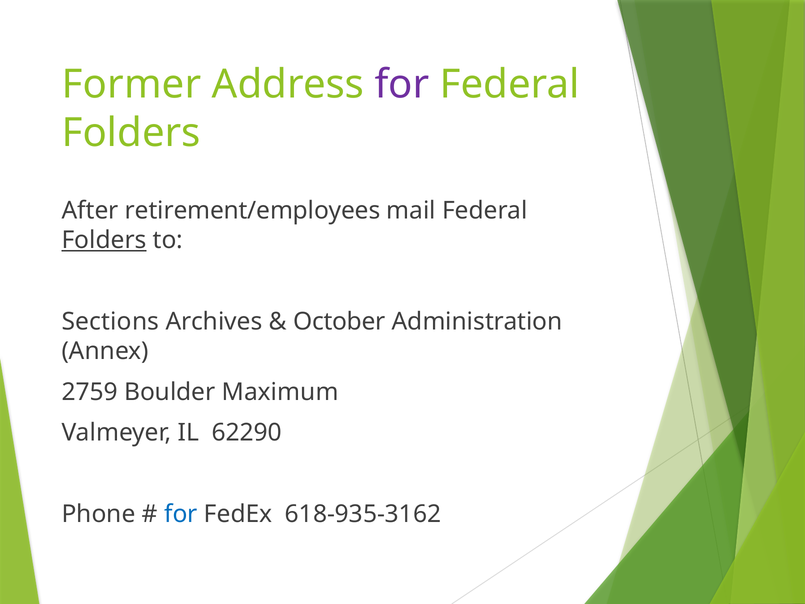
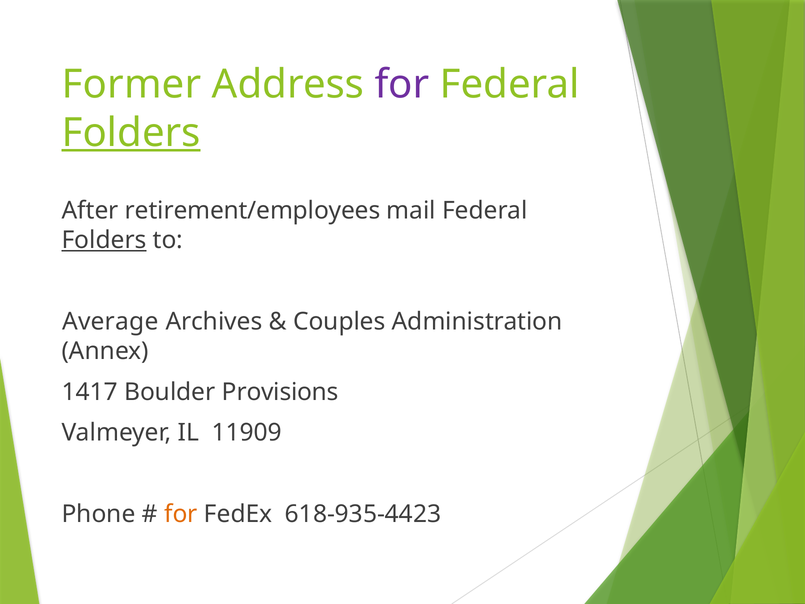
Folders at (131, 133) underline: none -> present
Sections: Sections -> Average
October: October -> Couples
2759: 2759 -> 1417
Maximum: Maximum -> Provisions
62290: 62290 -> 11909
for at (181, 514) colour: blue -> orange
618-935-3162: 618-935-3162 -> 618-935-4423
